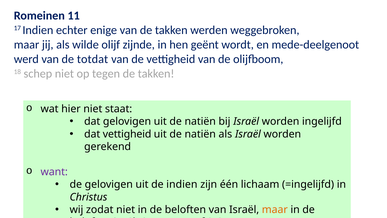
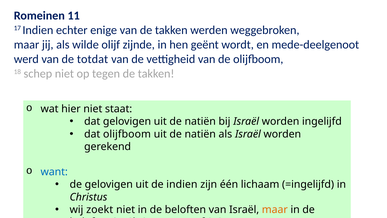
dat vettigheid: vettigheid -> olijfboom
want colour: purple -> blue
zodat: zodat -> zoekt
